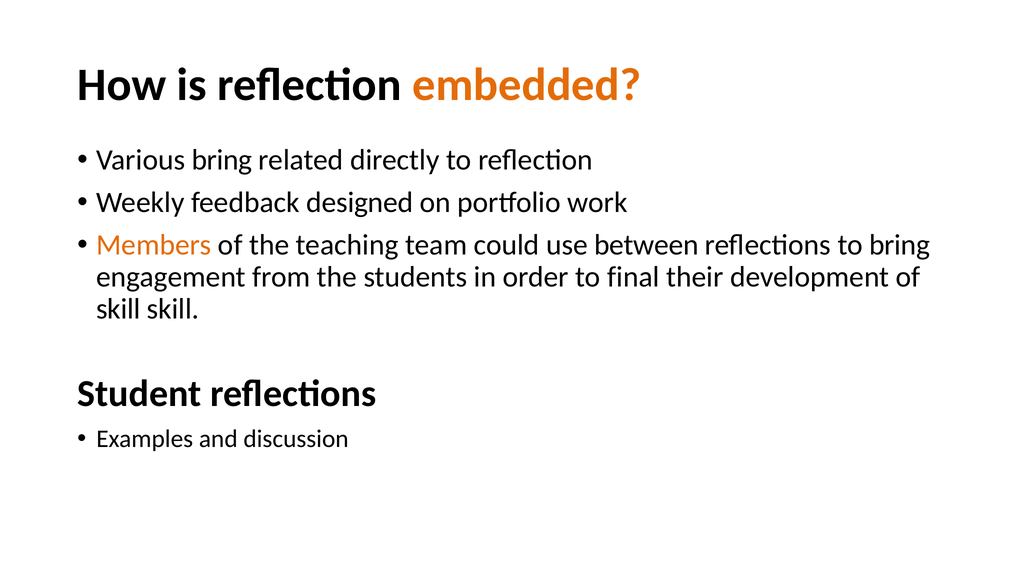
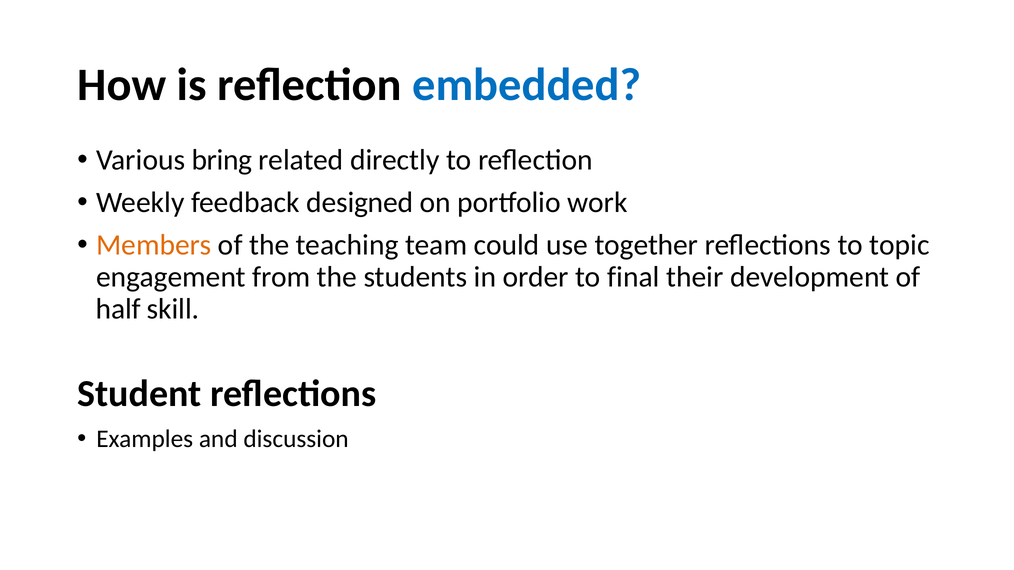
embedded colour: orange -> blue
between: between -> together
to bring: bring -> topic
skill at (118, 309): skill -> half
